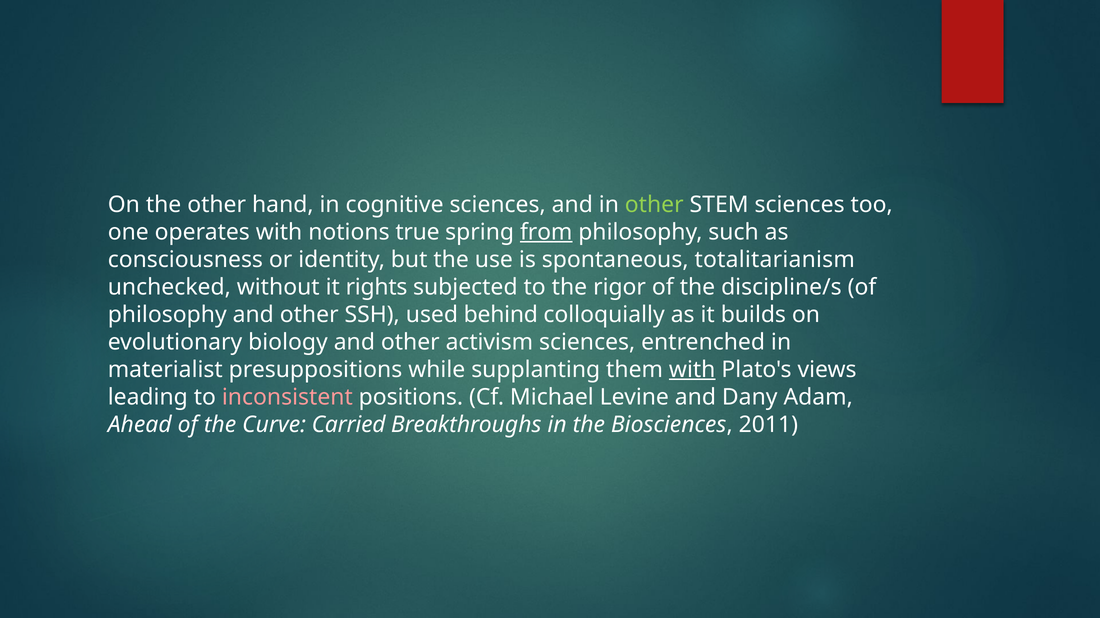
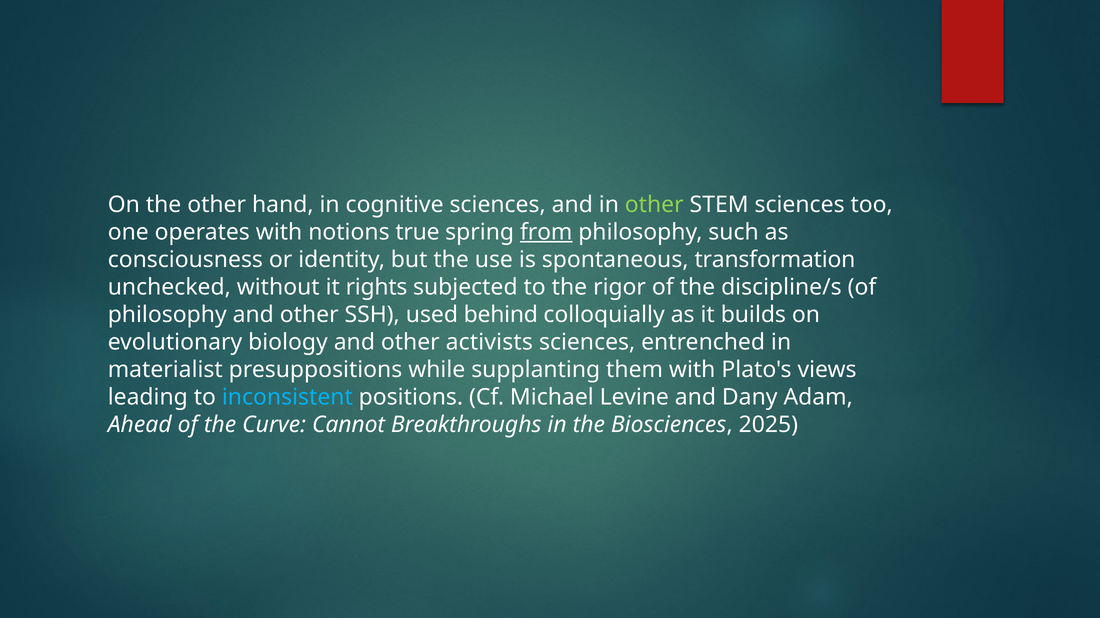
totalitarianism: totalitarianism -> transformation
activism: activism -> activists
with at (692, 370) underline: present -> none
inconsistent colour: pink -> light blue
Carried: Carried -> Cannot
2011: 2011 -> 2025
